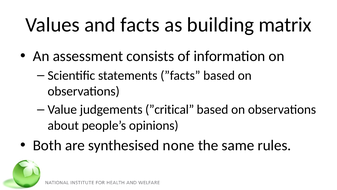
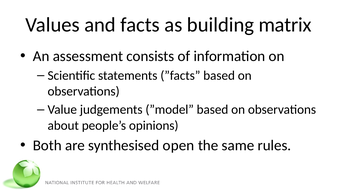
”critical: ”critical -> ”model
none: none -> open
